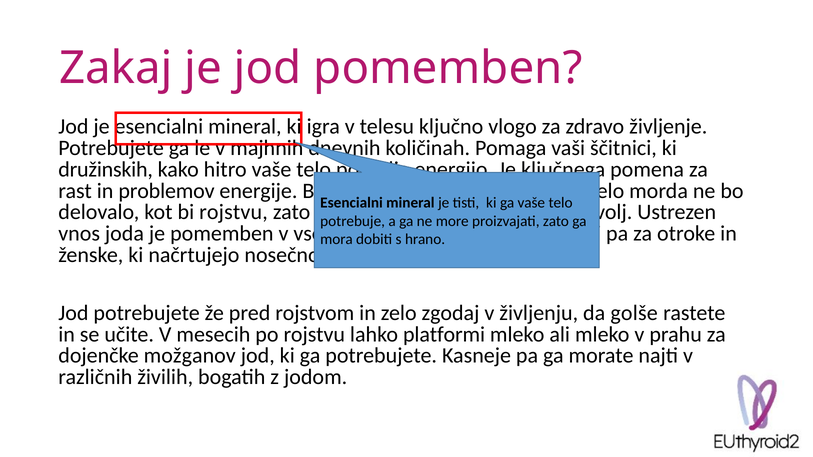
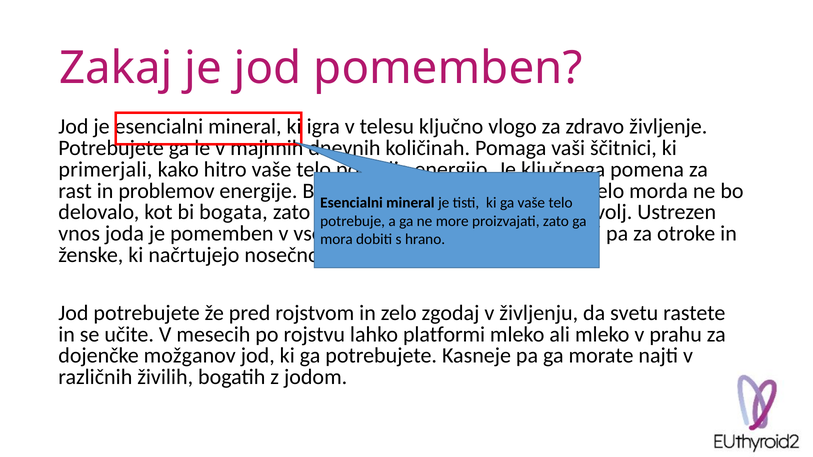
družinskih: družinskih -> primerjali
bi rojstvu: rojstvu -> bogata
golše: golše -> svetu
